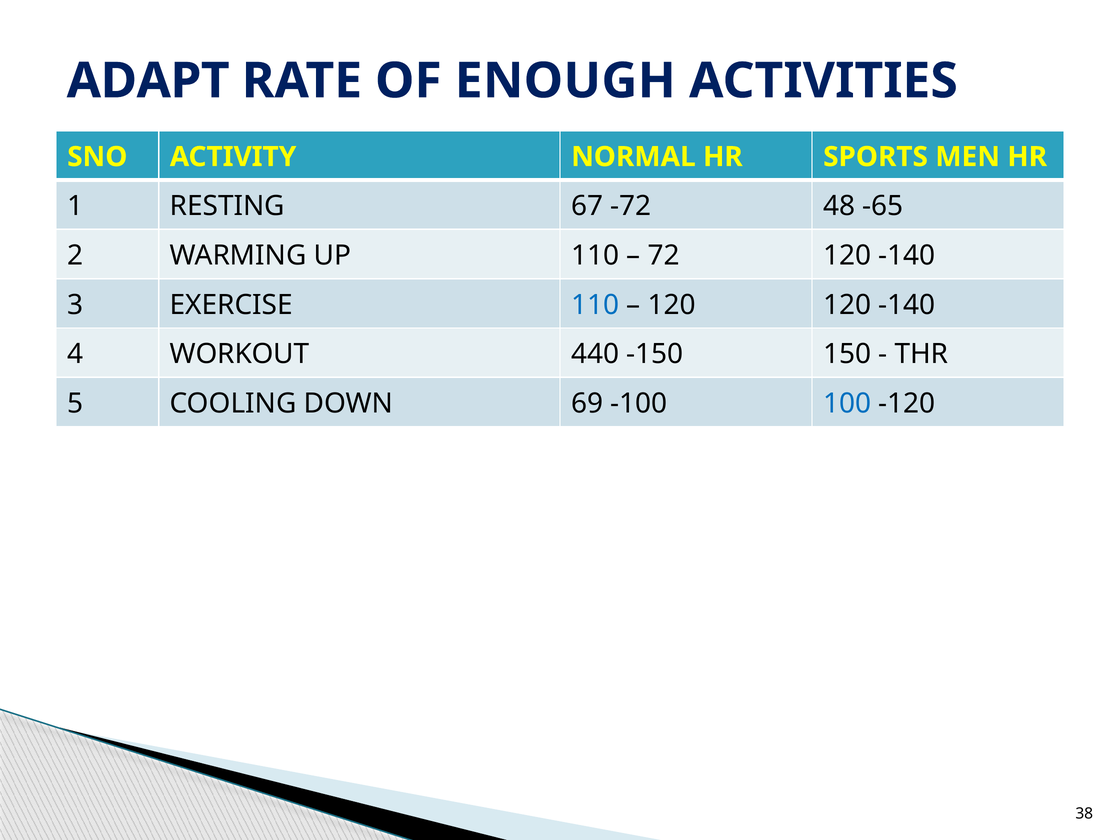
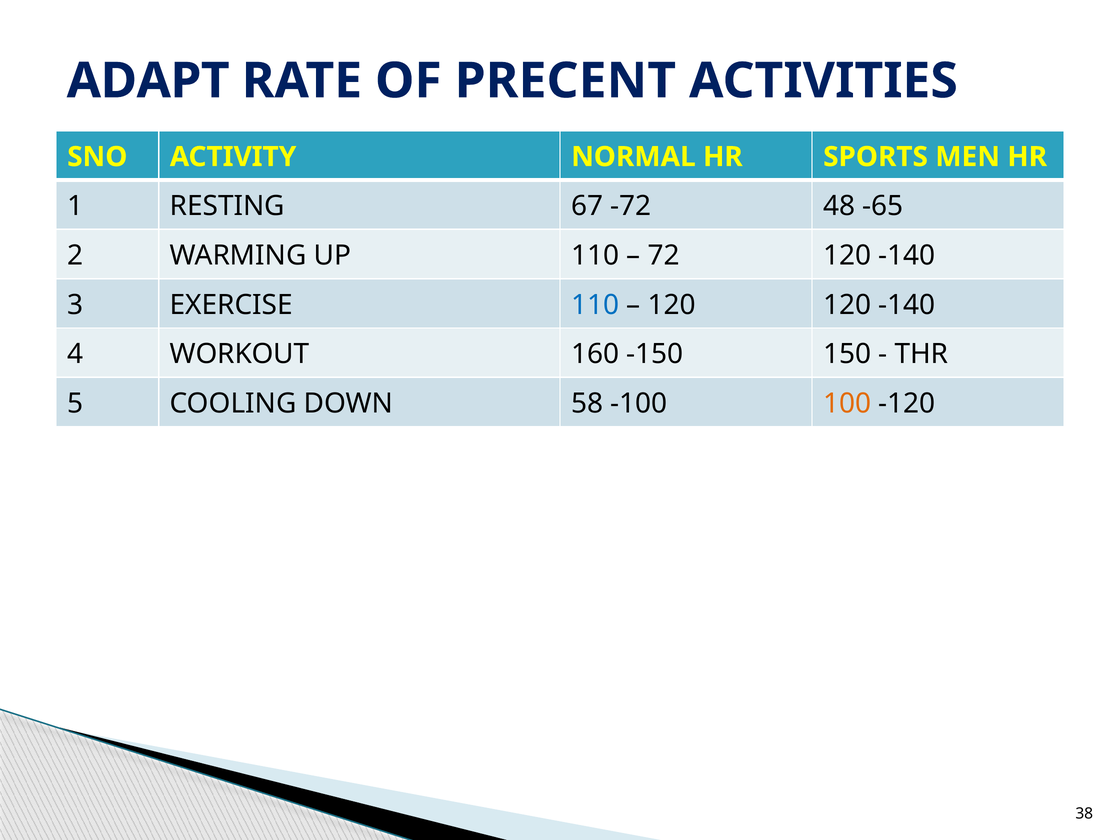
ENOUGH: ENOUGH -> PRECENT
440: 440 -> 160
69: 69 -> 58
100 colour: blue -> orange
